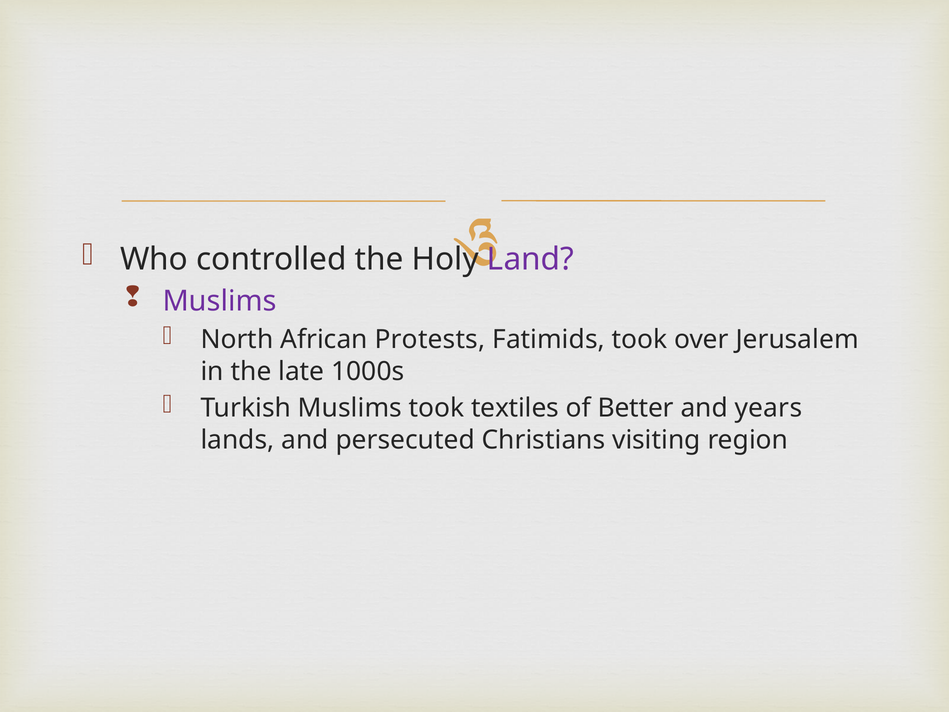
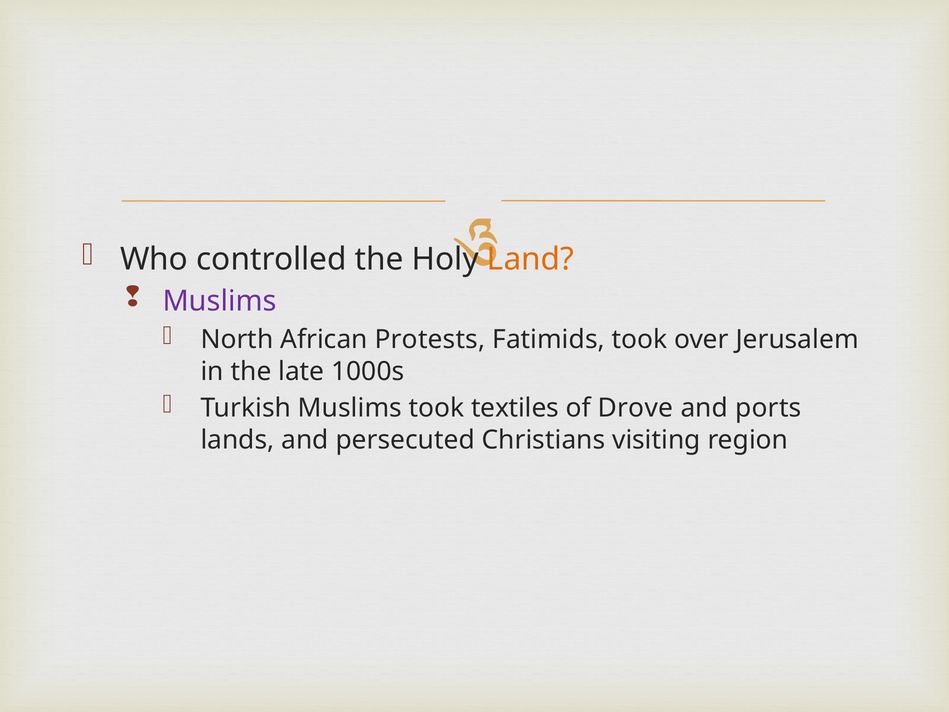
Land colour: purple -> orange
Better: Better -> Drove
years: years -> ports
